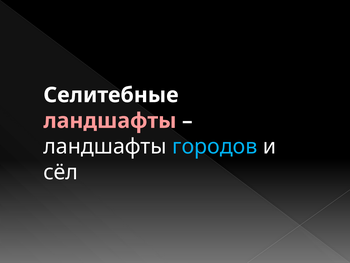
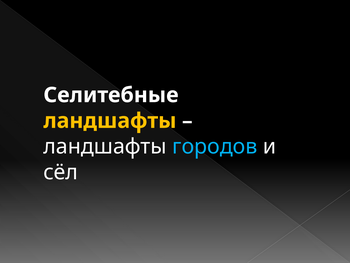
ландшафты at (110, 121) colour: pink -> yellow
